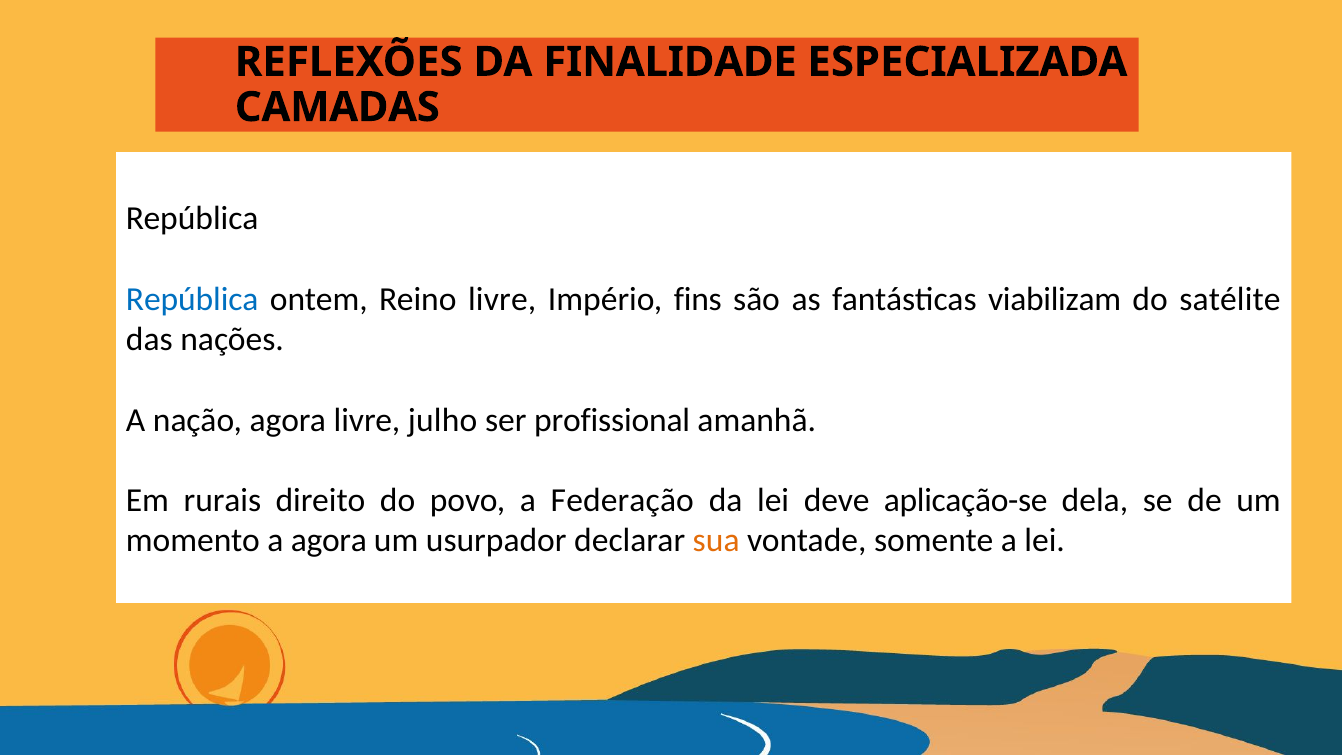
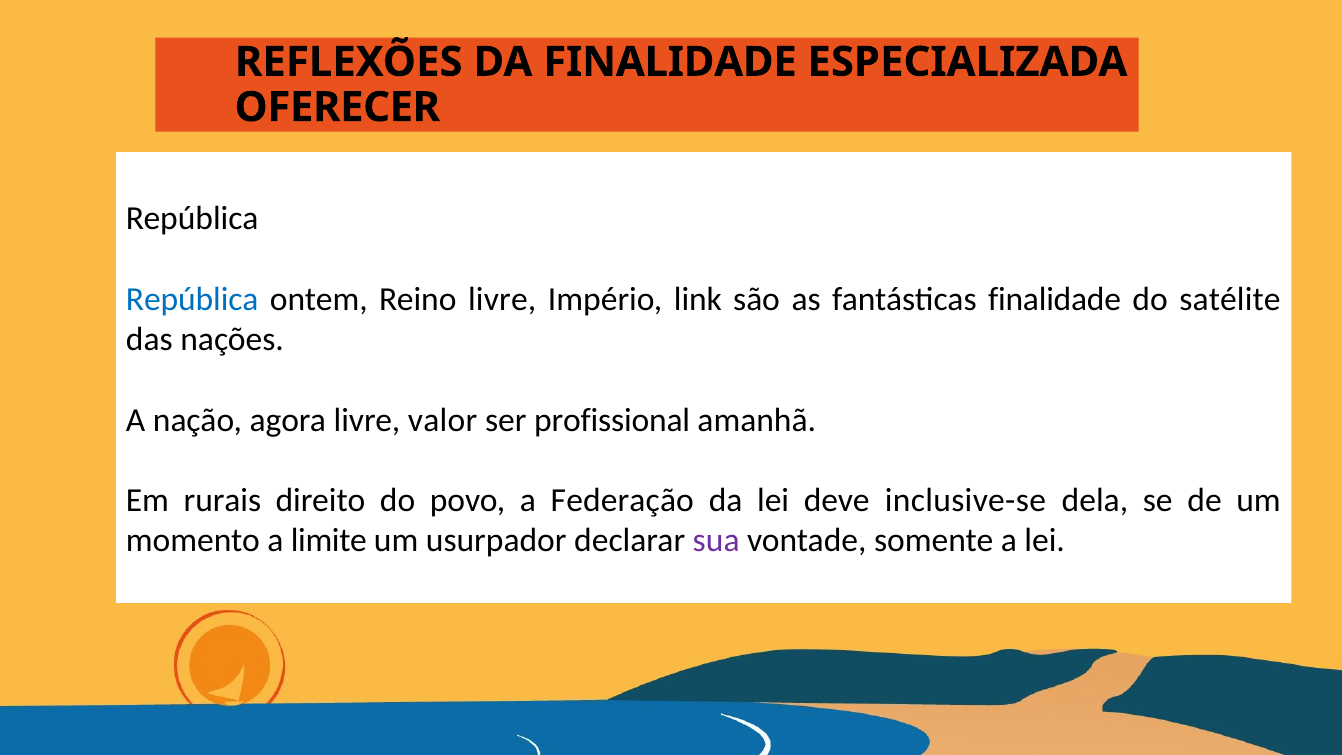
CAMADAS: CAMADAS -> OFERECER
fins: fins -> link
fantásticas viabilizam: viabilizam -> finalidade
julho: julho -> valor
aplicação-se: aplicação-se -> inclusive-se
a agora: agora -> limite
sua colour: orange -> purple
